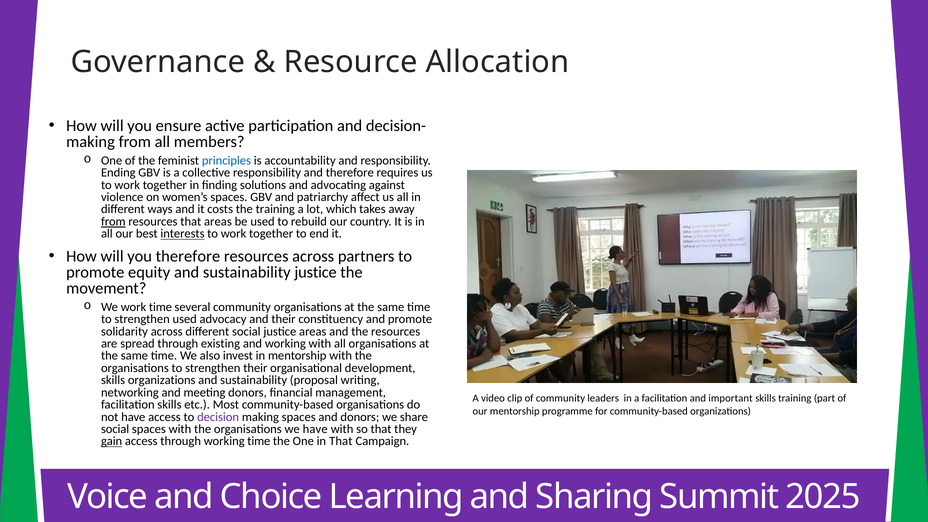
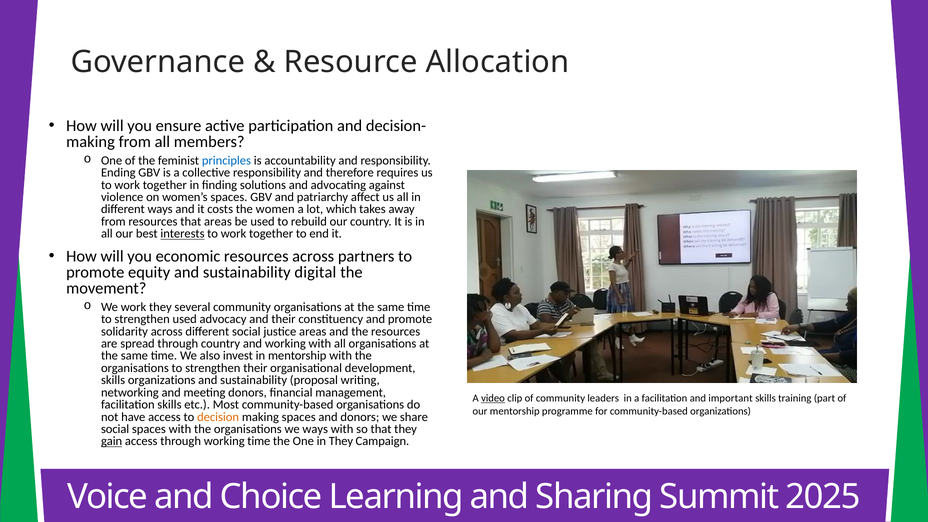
the training: training -> women
from at (113, 222) underline: present -> none
you therefore: therefore -> economic
sustainability justice: justice -> digital
work time: time -> they
through existing: existing -> country
video underline: none -> present
decision colour: purple -> orange
we have: have -> ways
in That: That -> They
